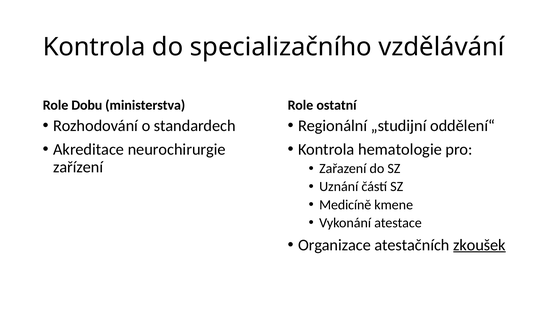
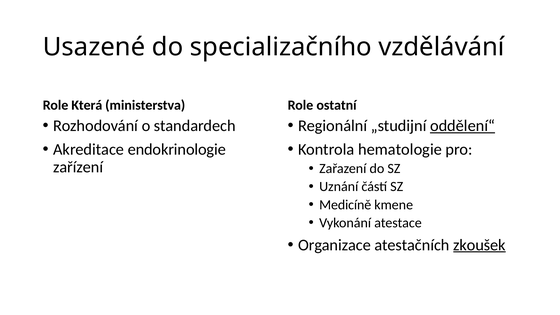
Kontrola at (94, 47): Kontrola -> Usazené
Dobu: Dobu -> Která
oddělení“ underline: none -> present
neurochirurgie: neurochirurgie -> endokrinologie
